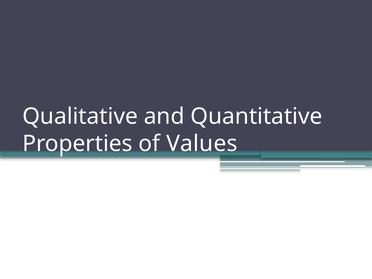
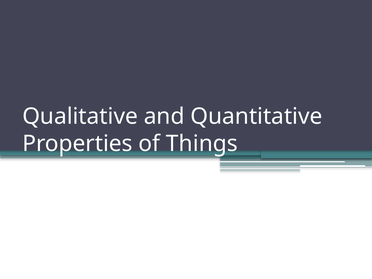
Values: Values -> Things
